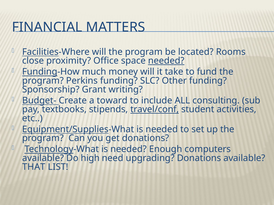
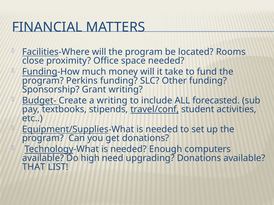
needed at (166, 61) underline: present -> none
a toward: toward -> writing
consulting: consulting -> forecasted
